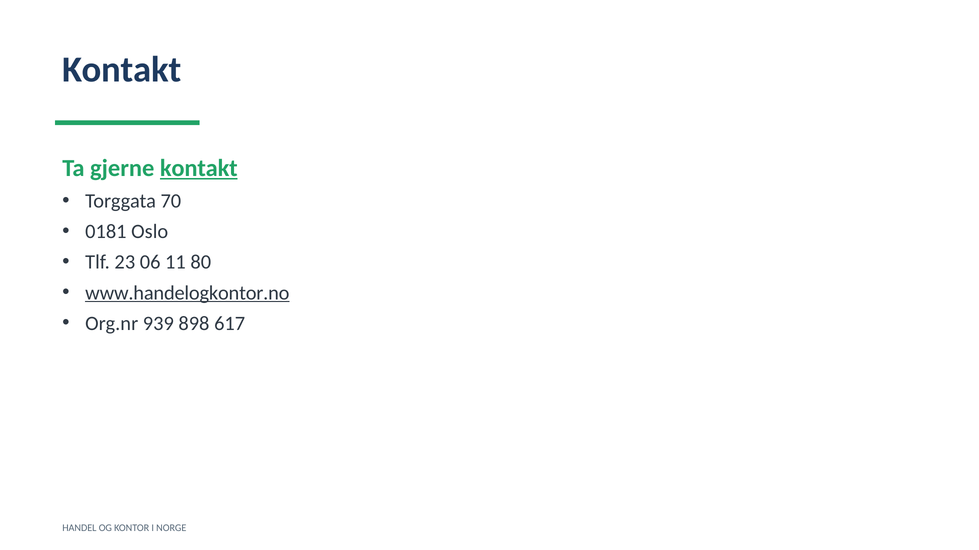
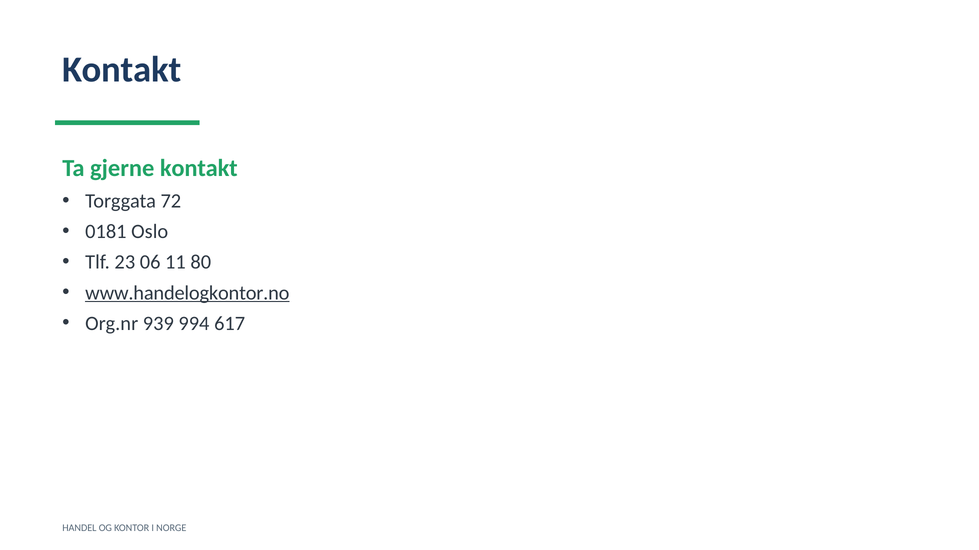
kontakt at (199, 169) underline: present -> none
70: 70 -> 72
898: 898 -> 994
